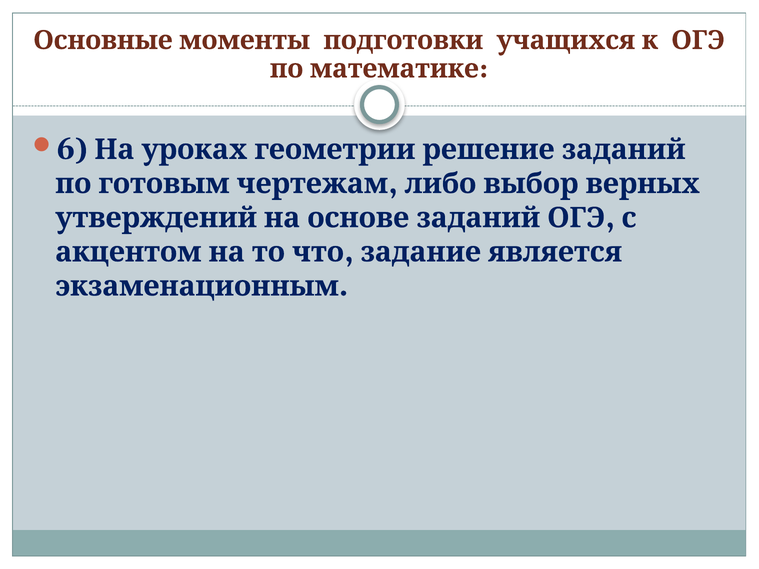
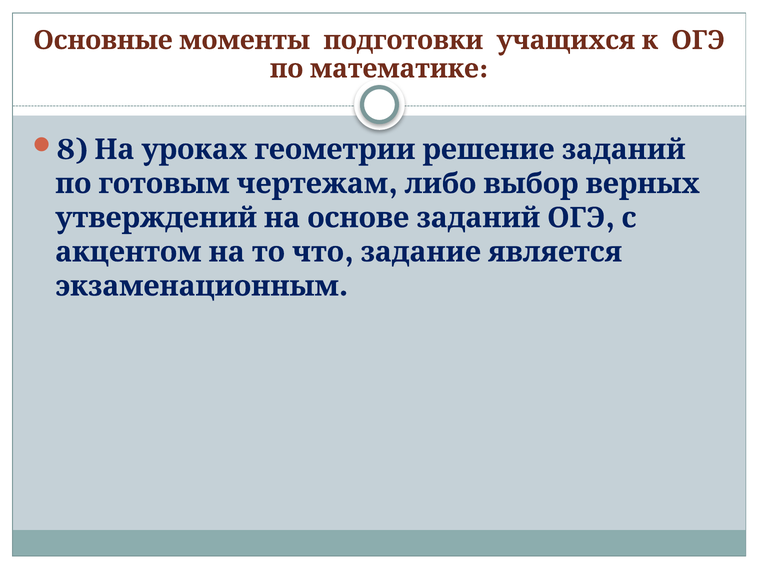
6: 6 -> 8
